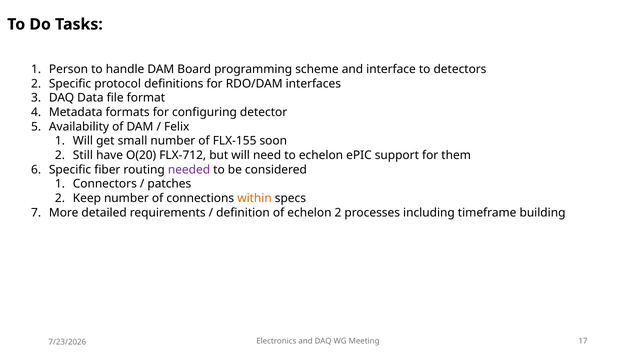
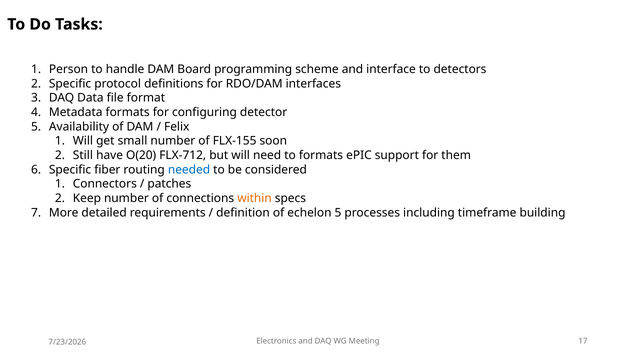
to echelon: echelon -> formats
needed colour: purple -> blue
echelon 2: 2 -> 5
